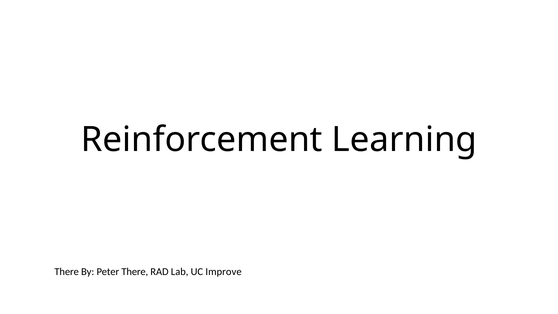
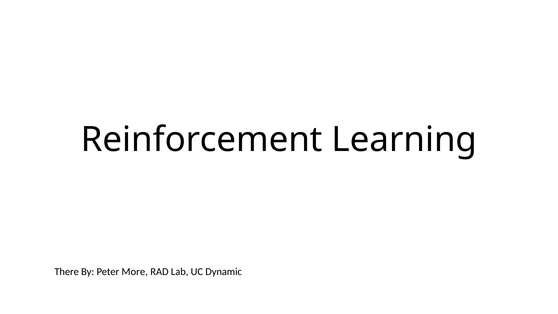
Peter There: There -> More
Improve: Improve -> Dynamic
